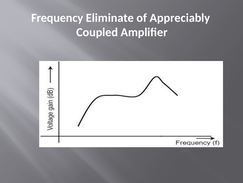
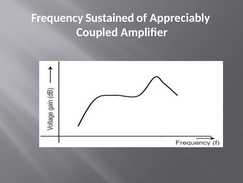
Eliminate: Eliminate -> Sustained
